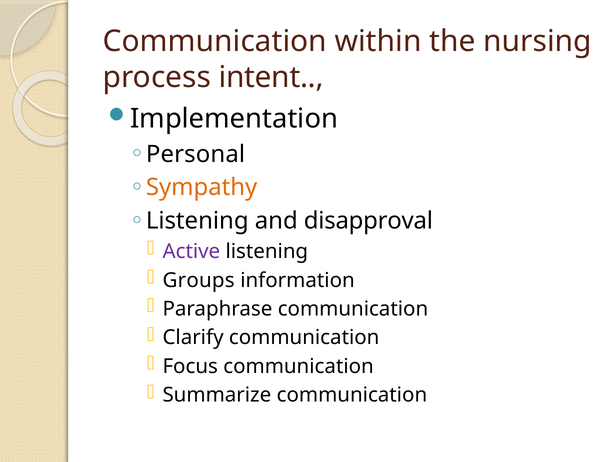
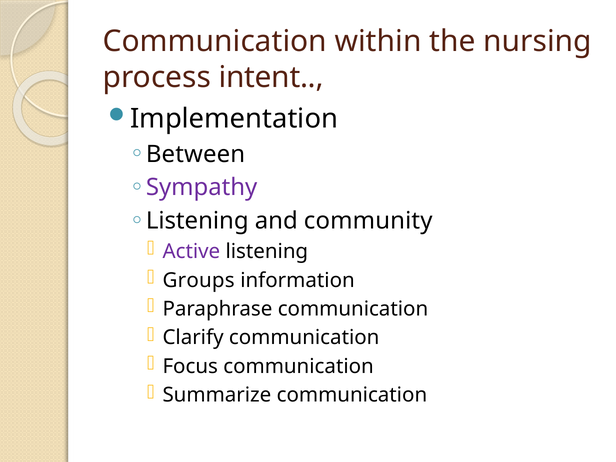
Personal: Personal -> Between
Sympathy colour: orange -> purple
disapproval: disapproval -> community
